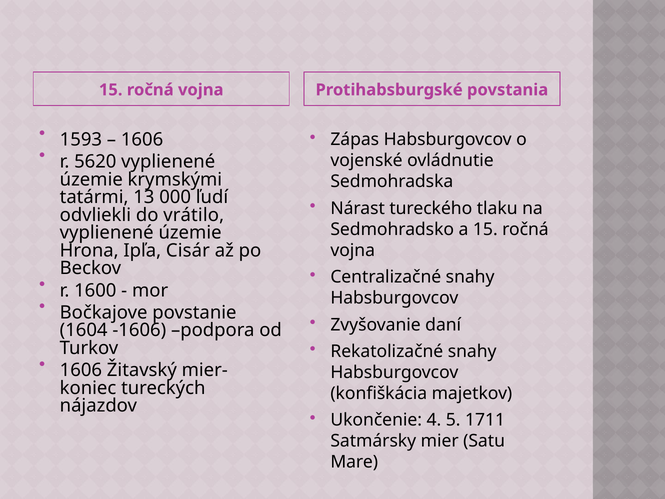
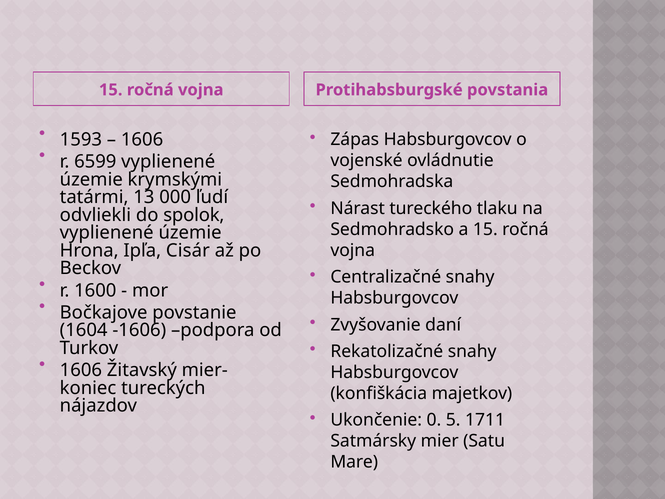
5620: 5620 -> 6599
vrátilo: vrátilo -> spolok
4: 4 -> 0
